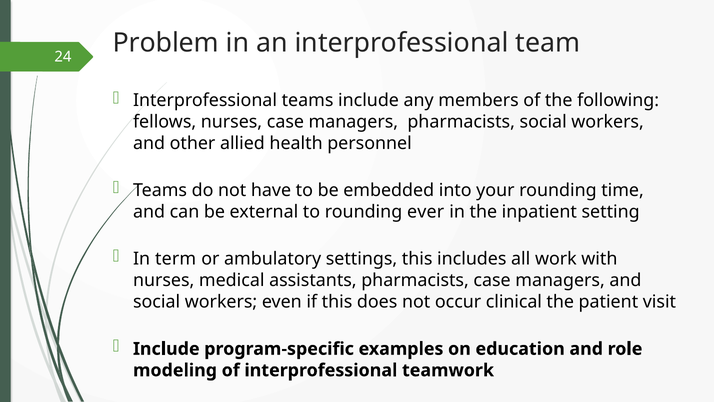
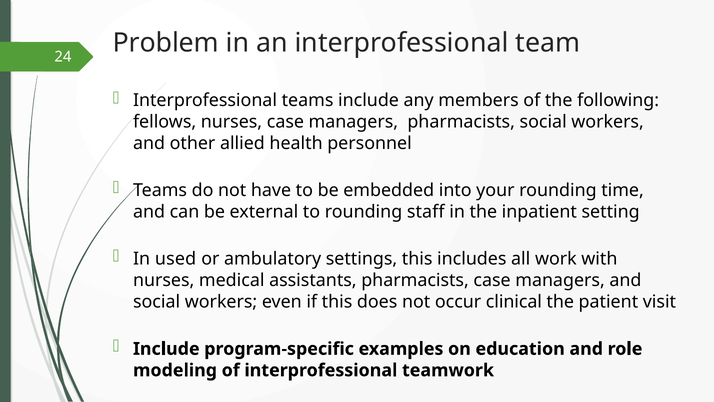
ever: ever -> staff
term: term -> used
